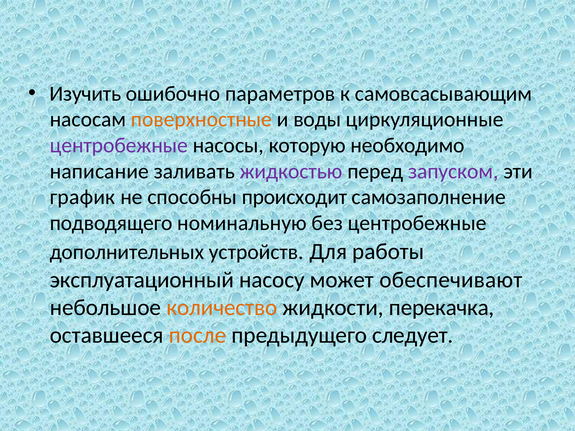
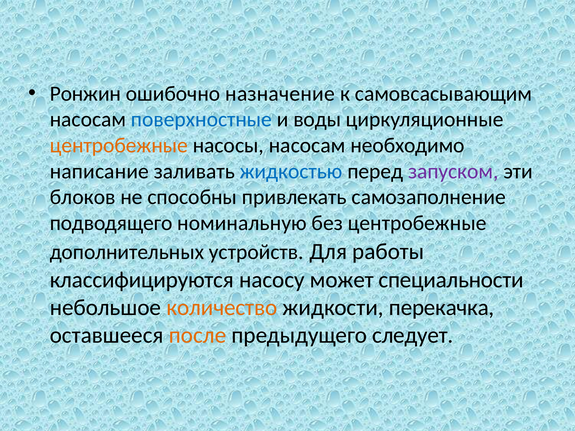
Изучить: Изучить -> Ронжин
параметров: параметров -> назначение
поверхностные colour: orange -> blue
центробежные at (119, 145) colour: purple -> orange
насосы которую: которую -> насосам
жидкостью colour: purple -> blue
график: график -> блоков
происходит: происходит -> привлекать
эксплуатационный: эксплуатационный -> классифицируются
обеспечивают: обеспечивают -> специальности
